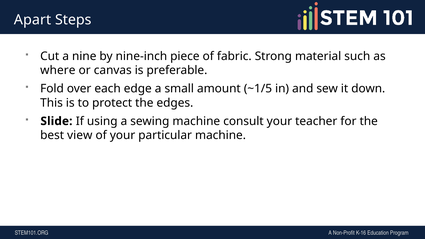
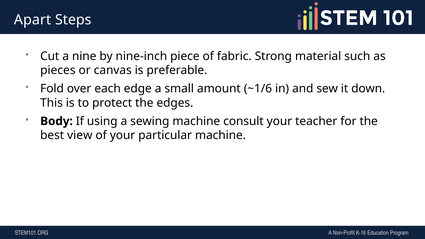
where: where -> pieces
~1/5: ~1/5 -> ~1/6
Slide: Slide -> Body
